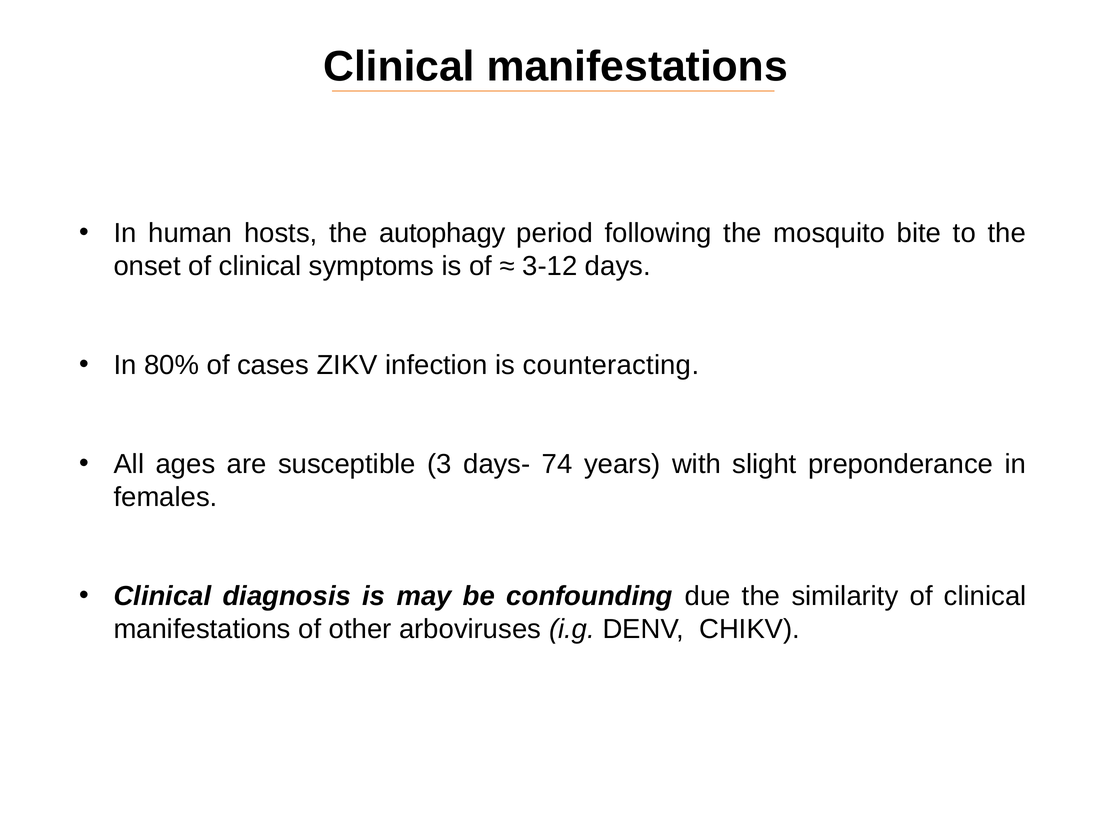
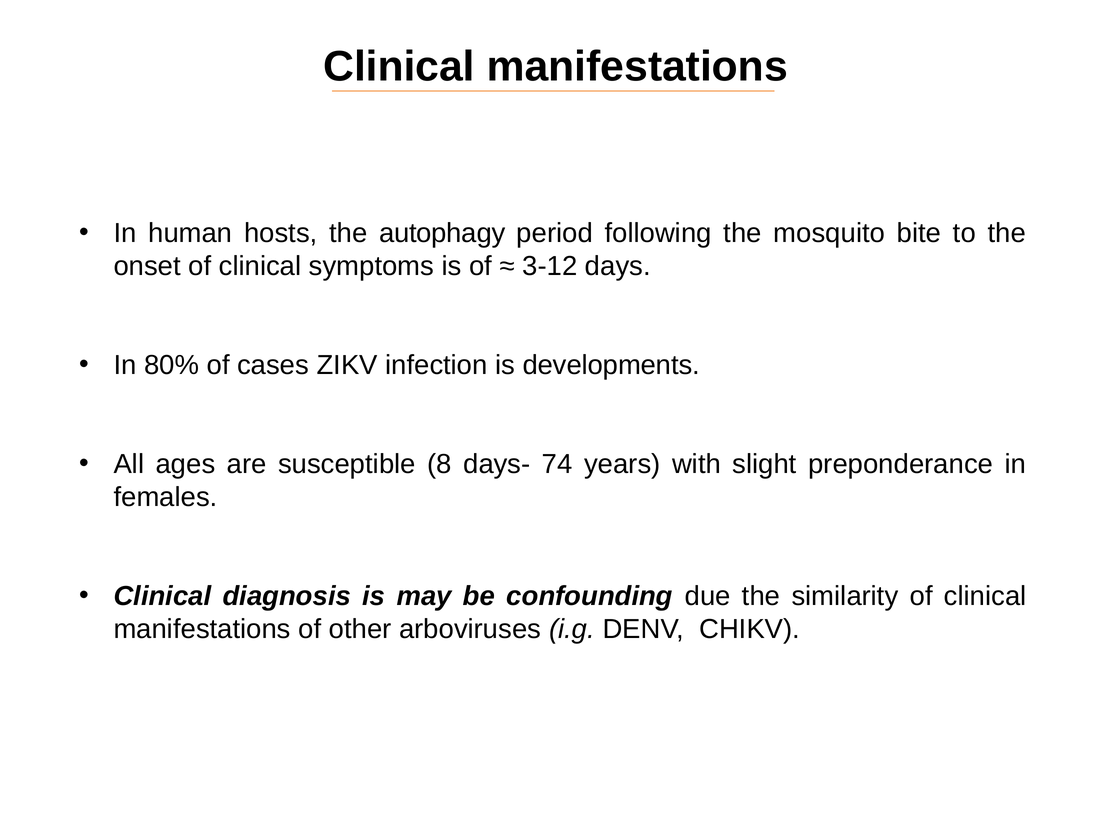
counteracting: counteracting -> developments
3: 3 -> 8
